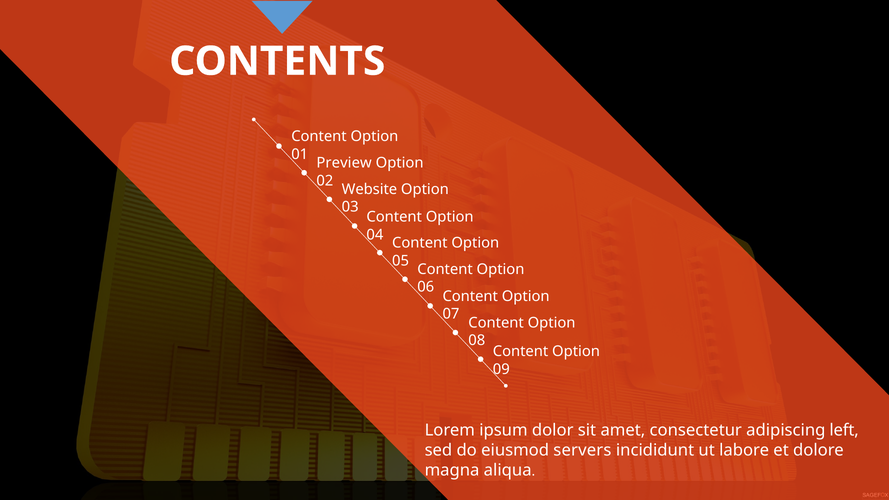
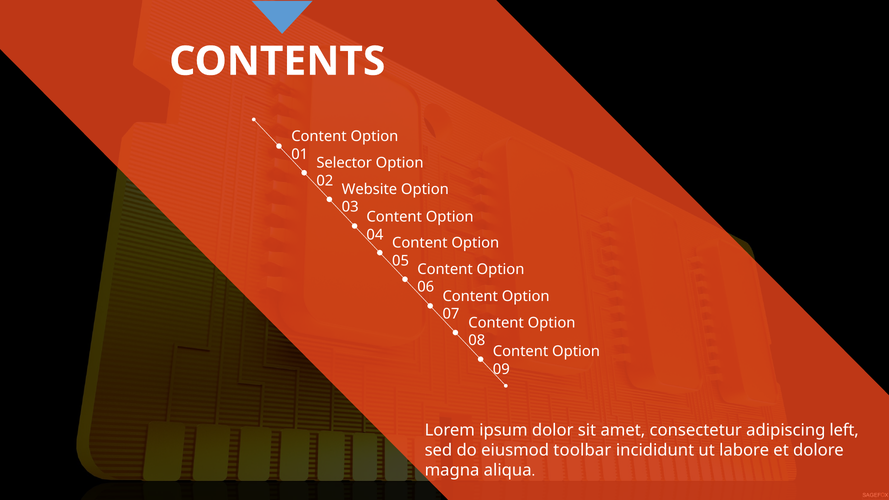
Preview: Preview -> Selector
servers: servers -> toolbar
